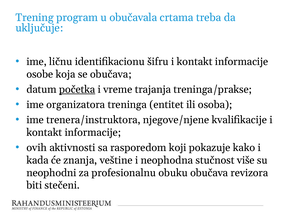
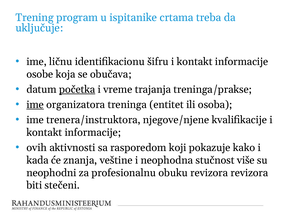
obučavala: obučavala -> ispitanike
ime at (35, 105) underline: none -> present
obuku obučava: obučava -> revizora
